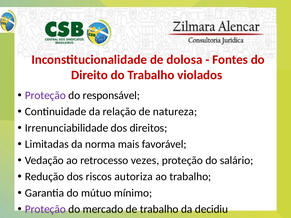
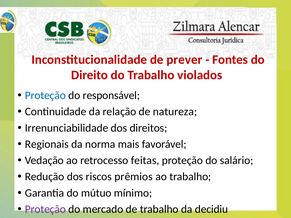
dolosa: dolosa -> prever
Proteção at (45, 96) colour: purple -> blue
Limitadas: Limitadas -> Regionais
vezes: vezes -> feitas
autoriza: autoriza -> prêmios
